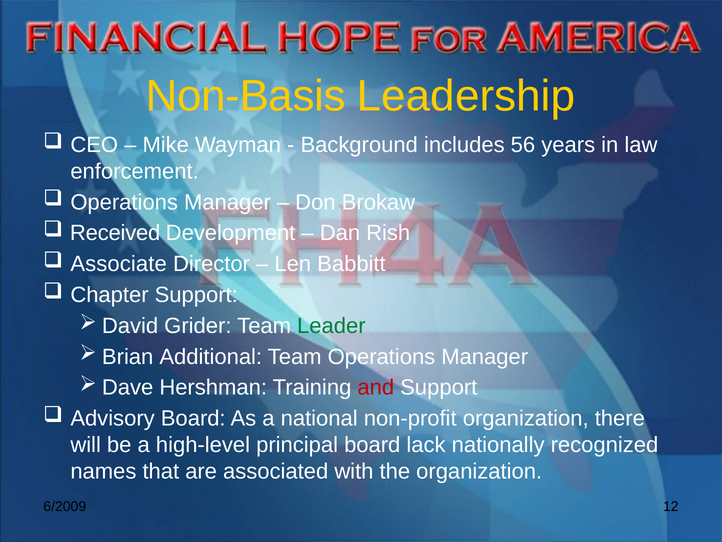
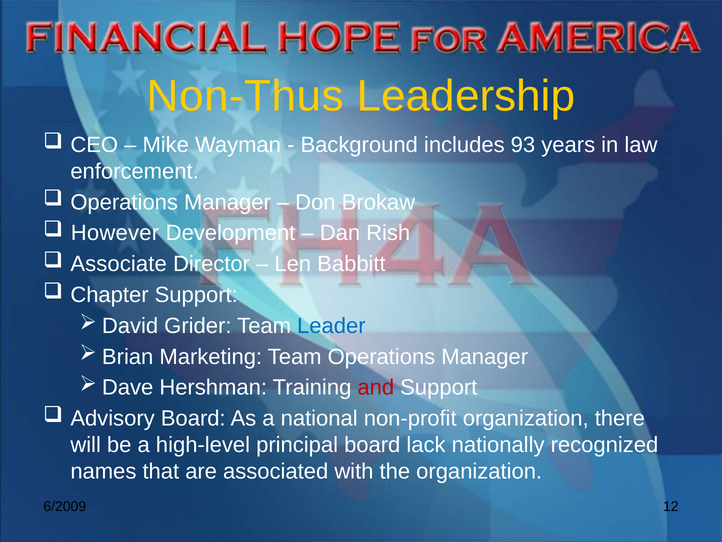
Non-Basis: Non-Basis -> Non-Thus
56: 56 -> 93
Received: Received -> However
Leader colour: green -> blue
Additional: Additional -> Marketing
